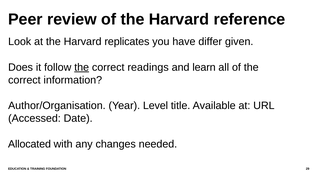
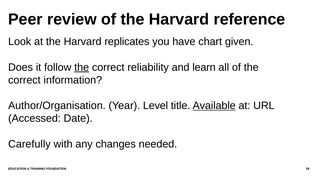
differ: differ -> chart
readings: readings -> reliability
Available underline: none -> present
Allocated: Allocated -> Carefully
